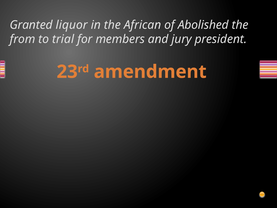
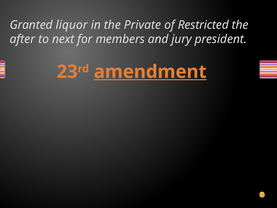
African: African -> Private
Abolished: Abolished -> Restricted
from: from -> after
trial: trial -> next
amendment underline: none -> present
